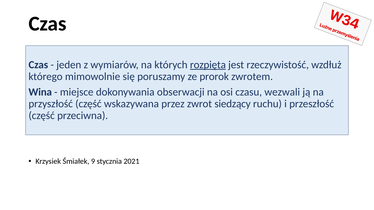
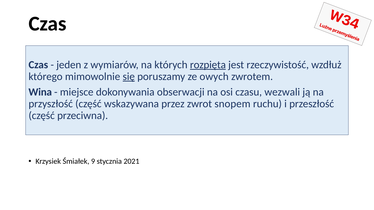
się underline: none -> present
prorok: prorok -> owych
siedzący: siedzący -> snopem
